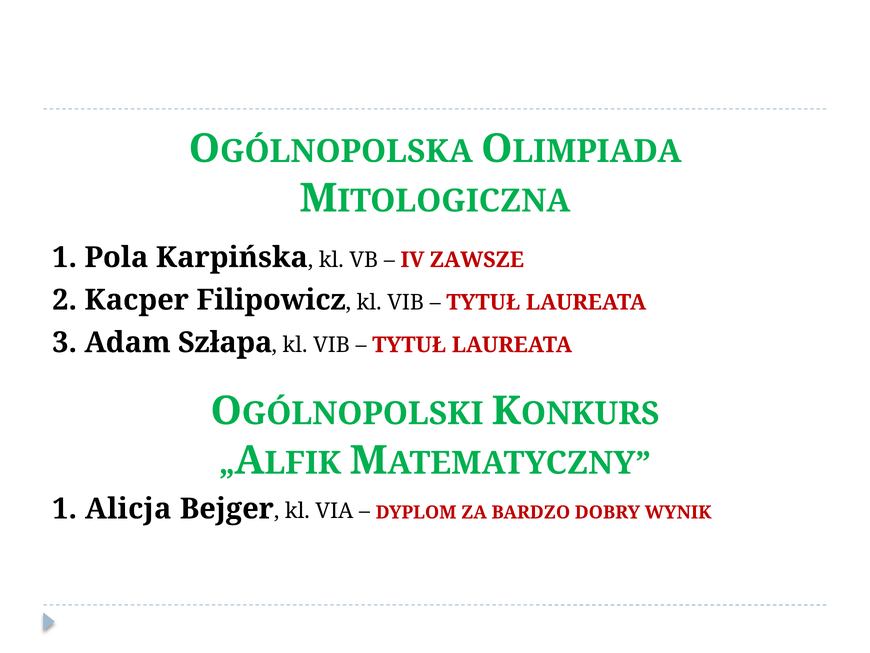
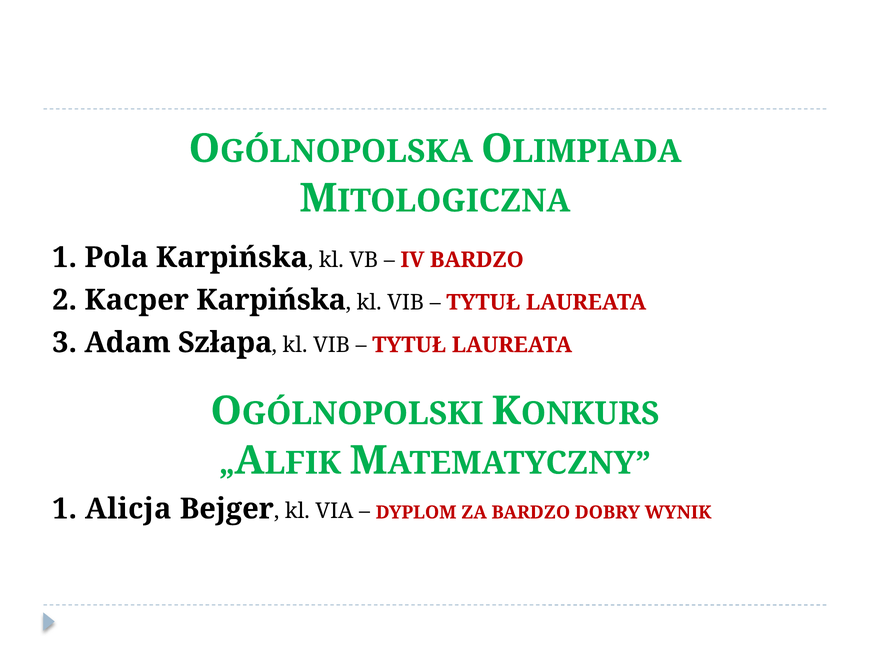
IV ZAWSZE: ZAWSZE -> BARDZO
Kacper Filipowicz: Filipowicz -> Karpińska
